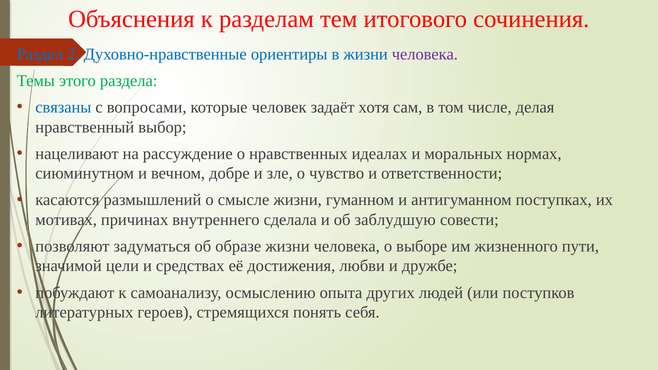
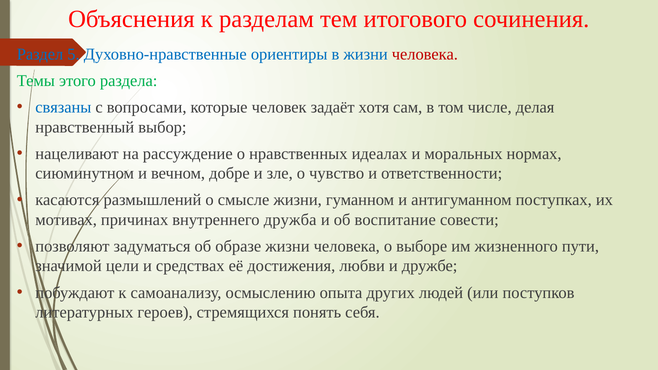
2: 2 -> 5
человека at (425, 54) colour: purple -> red
сделала: сделала -> дружба
заблудшую: заблудшую -> воспитание
